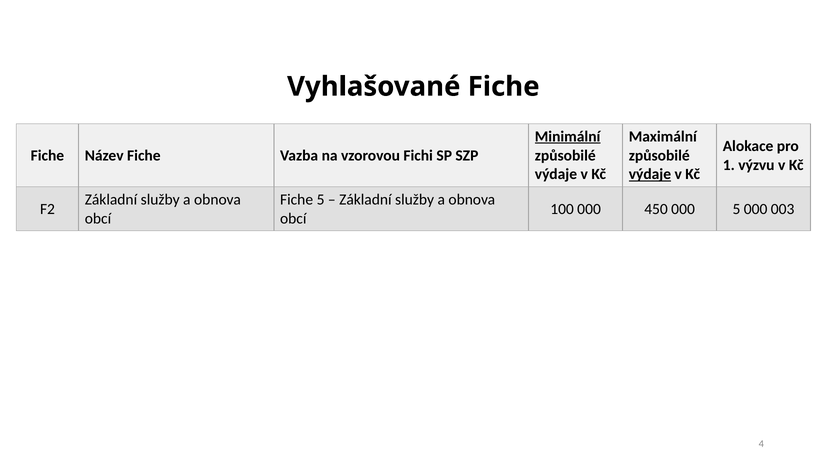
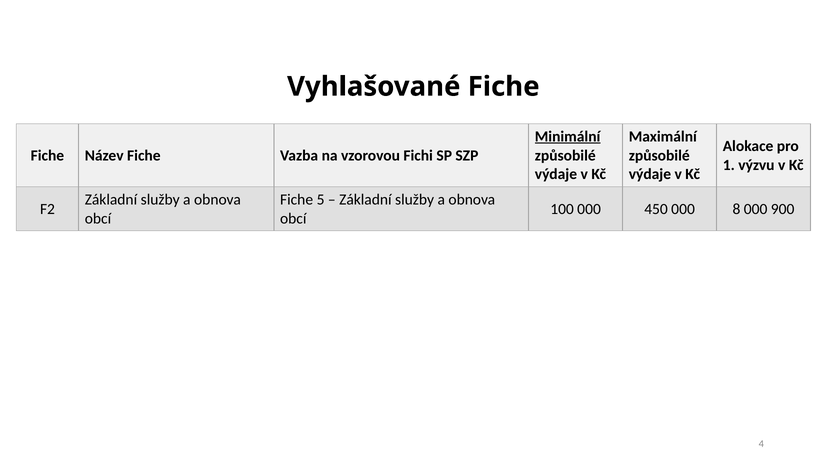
výdaje at (650, 174) underline: present -> none
000 5: 5 -> 8
003: 003 -> 900
